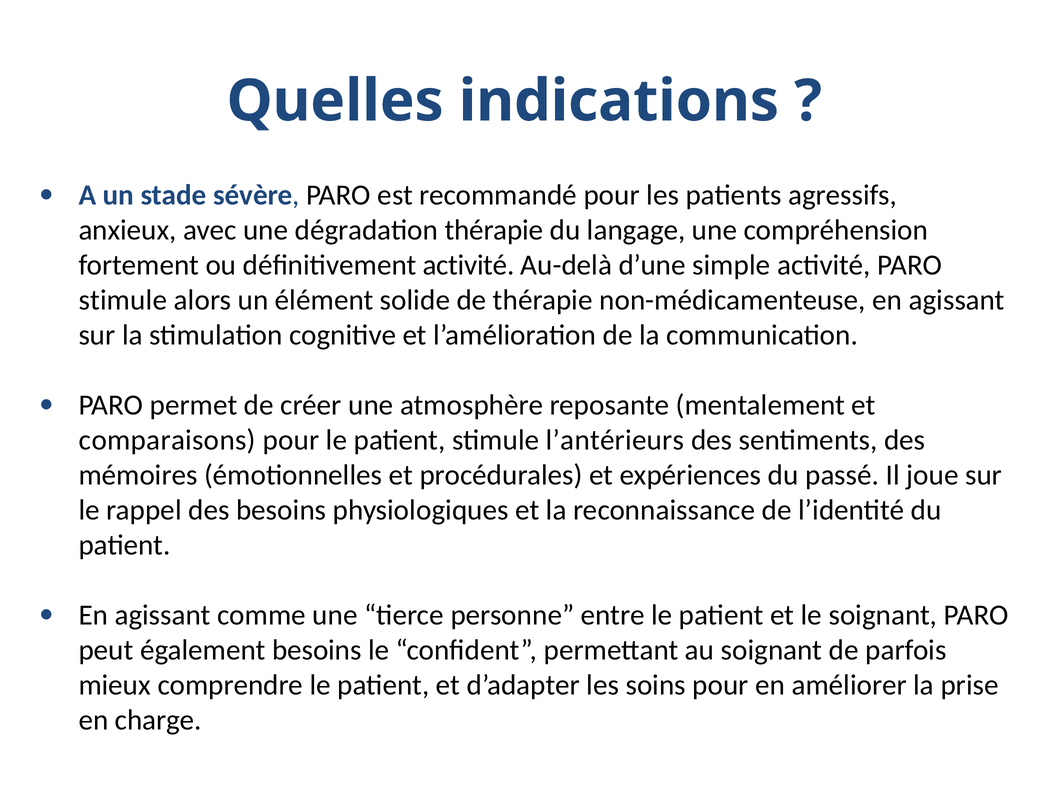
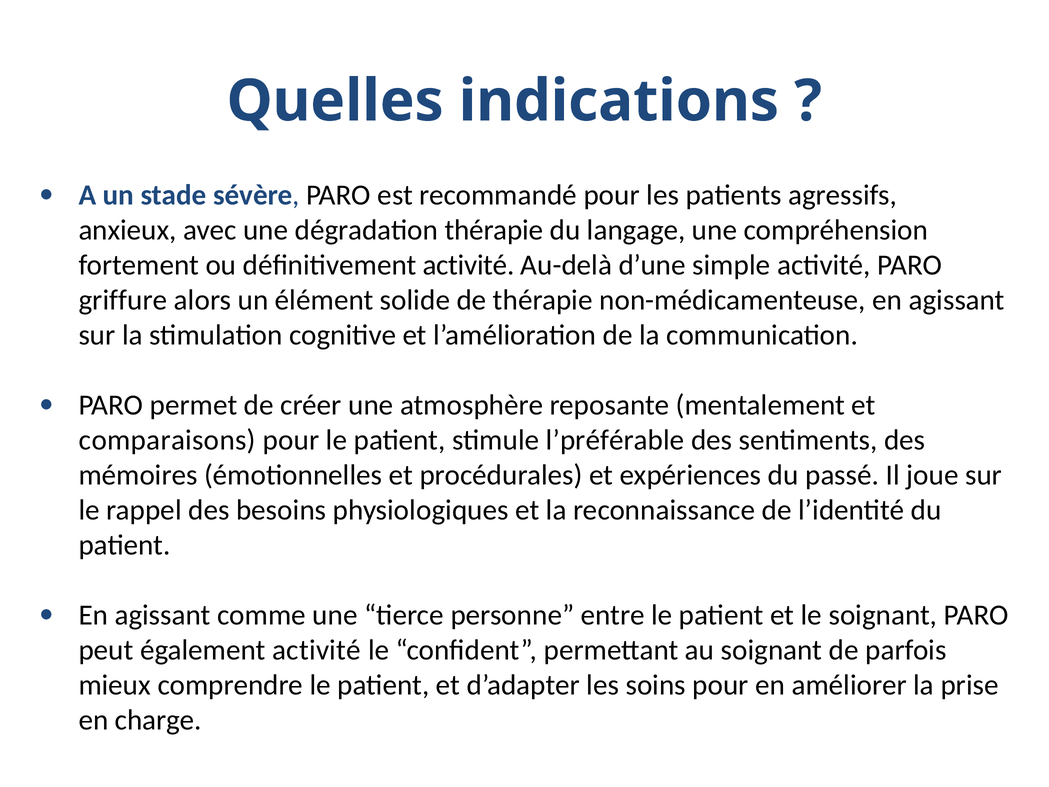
stimule at (123, 300): stimule -> griffure
l’antérieurs: l’antérieurs -> l’préférable
également besoins: besoins -> activité
